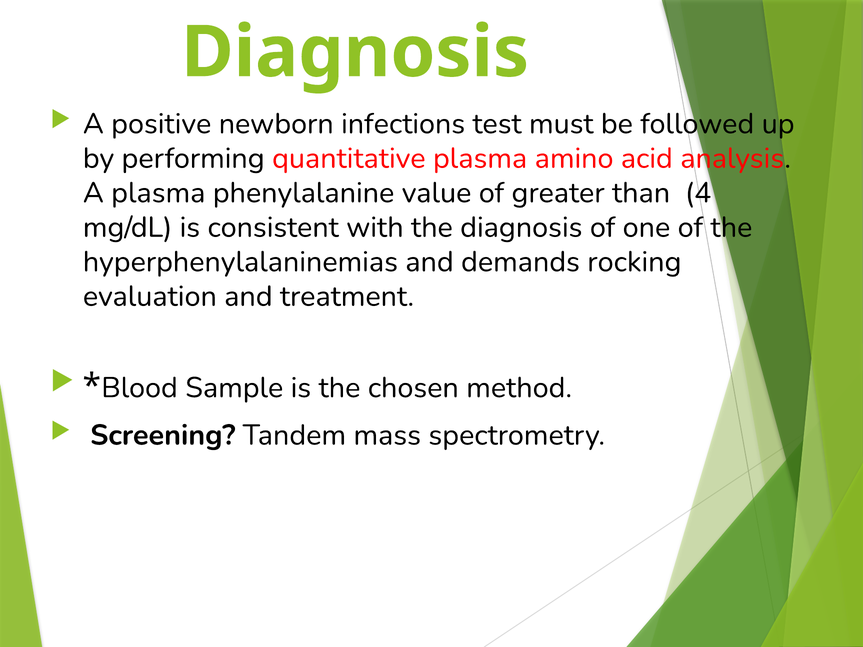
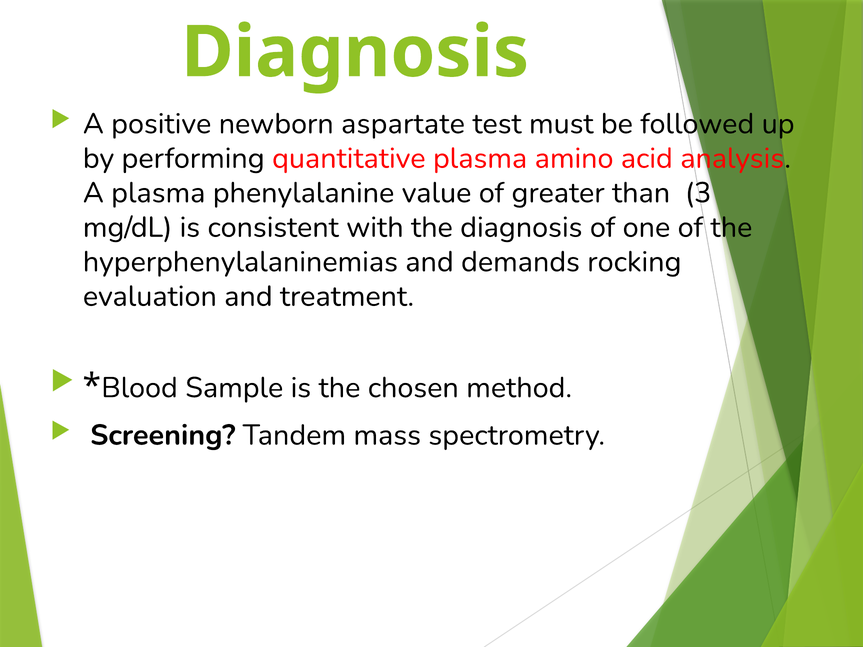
infections: infections -> aspartate
4: 4 -> 3
